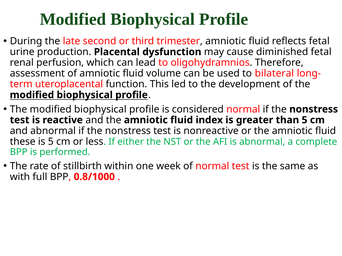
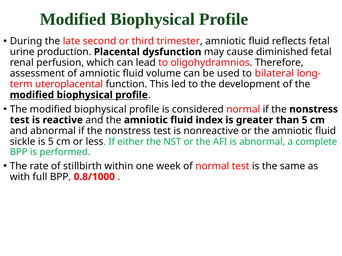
these: these -> sickle
